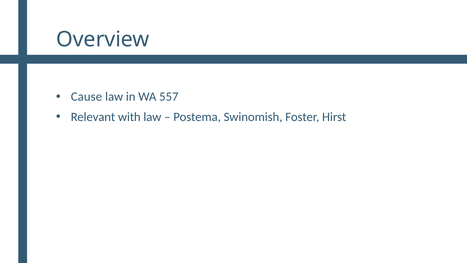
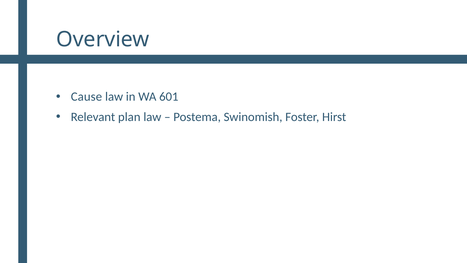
557: 557 -> 601
with: with -> plan
